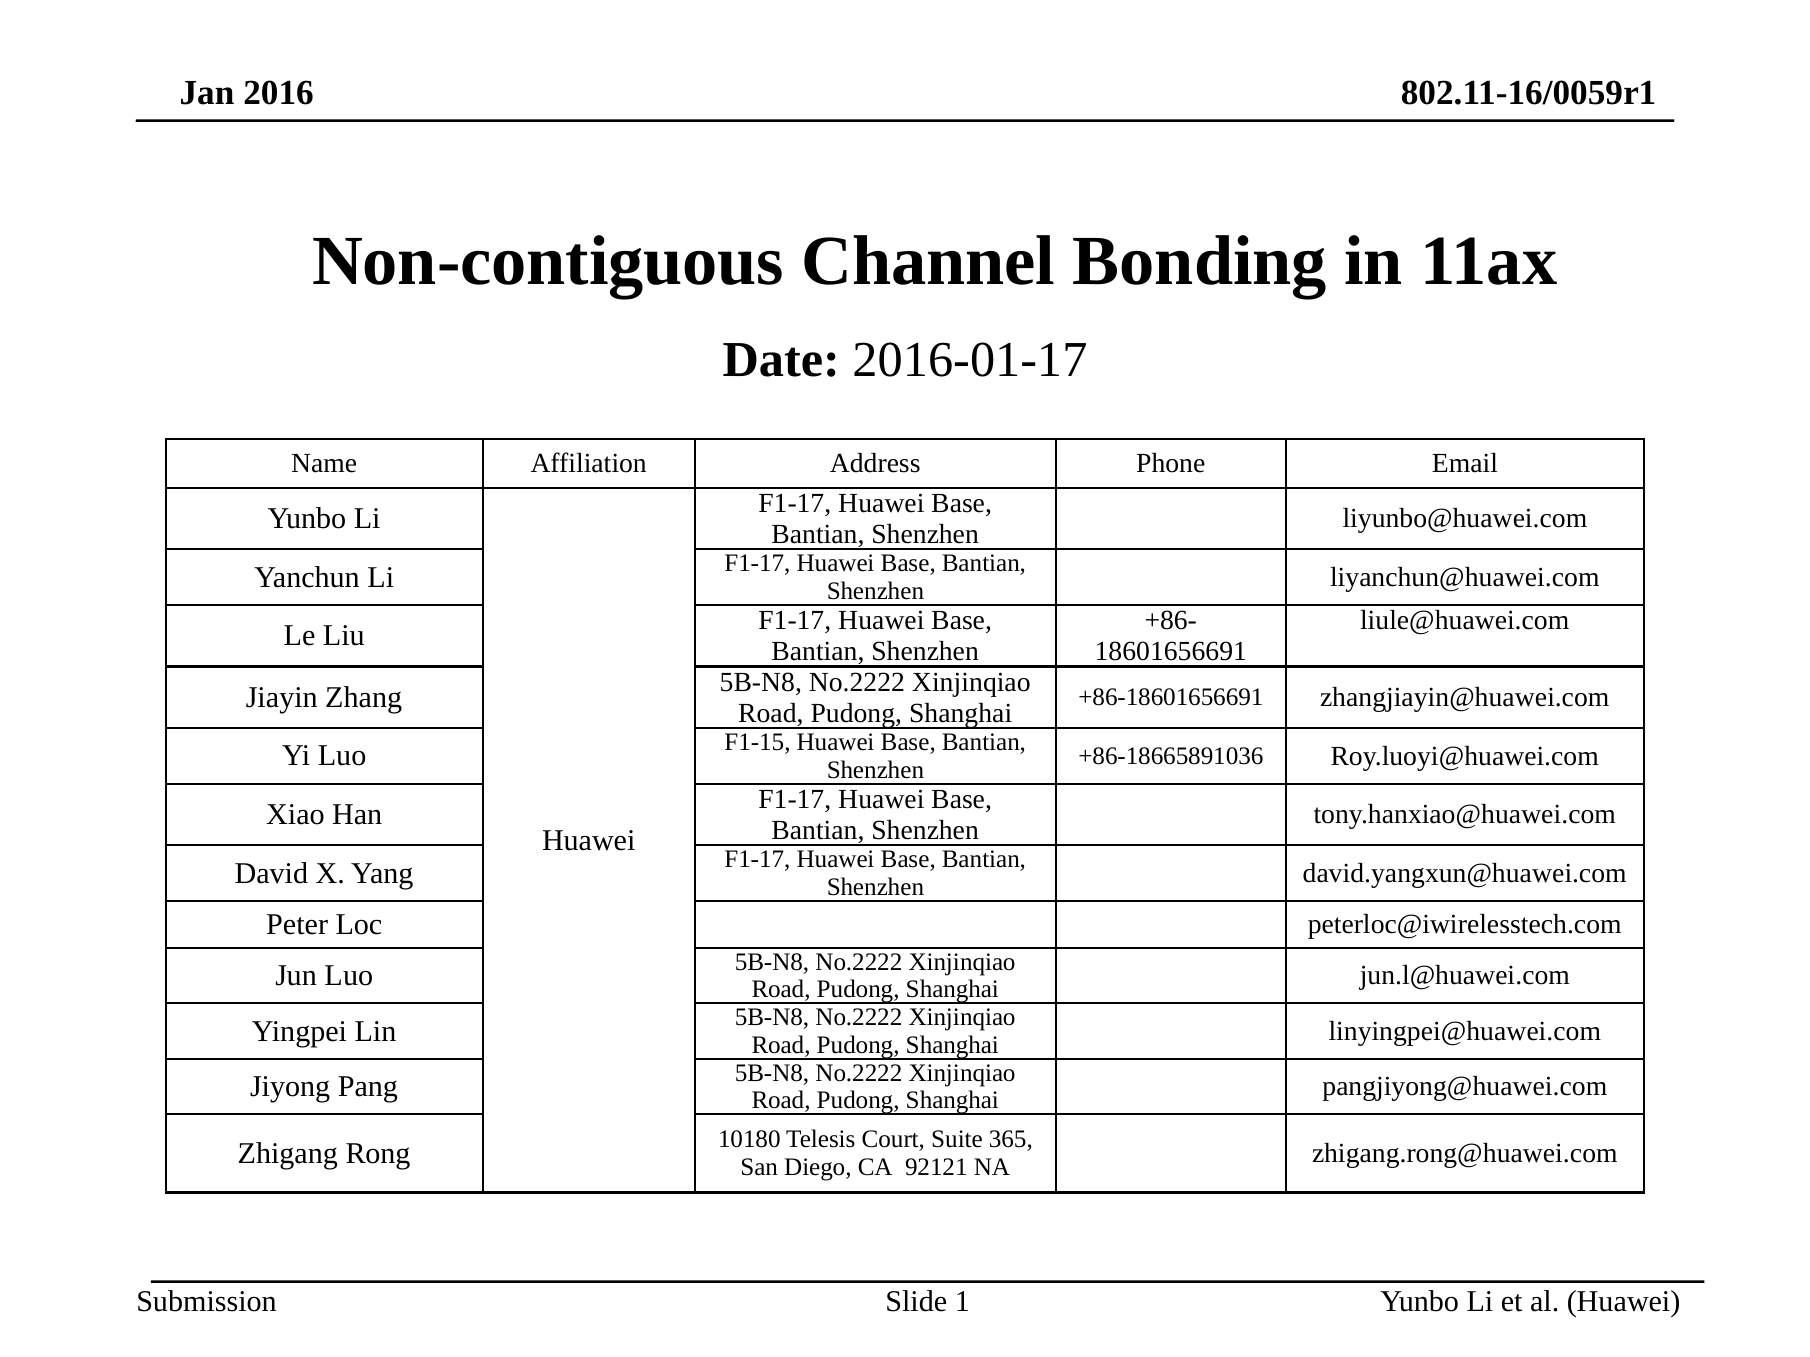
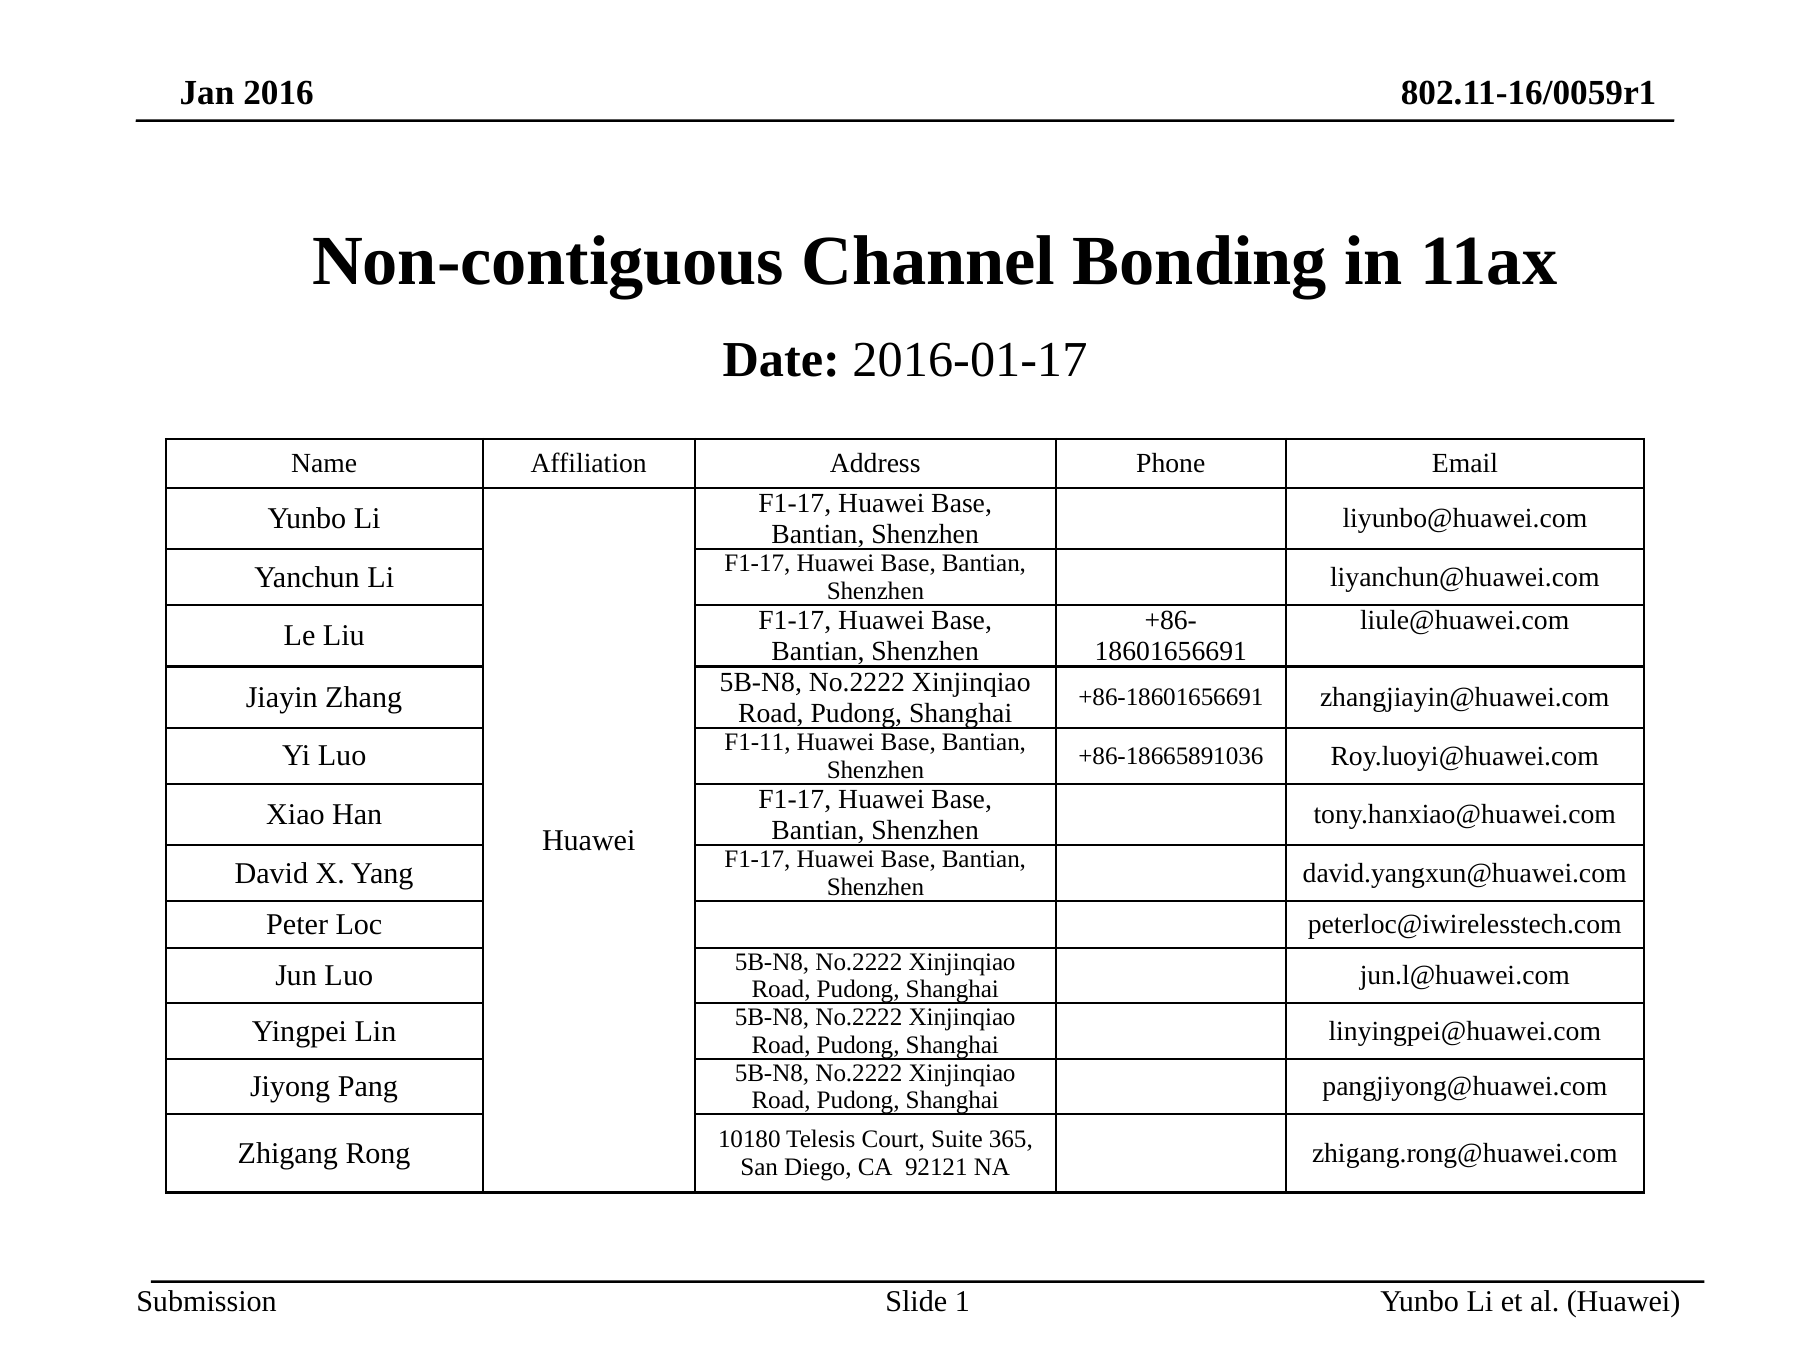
F1-15: F1-15 -> F1-11
